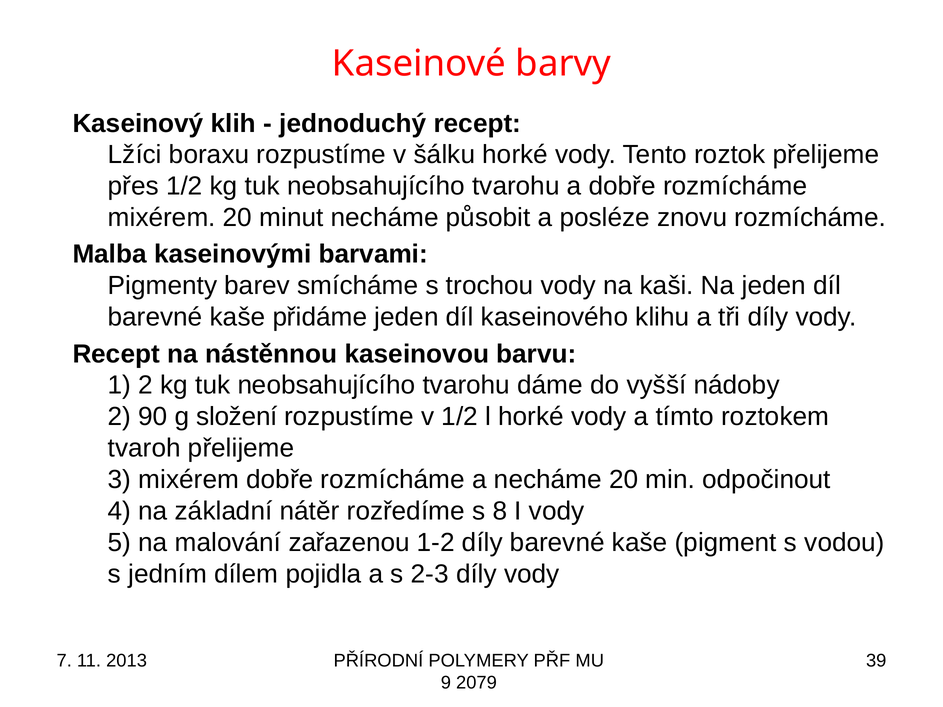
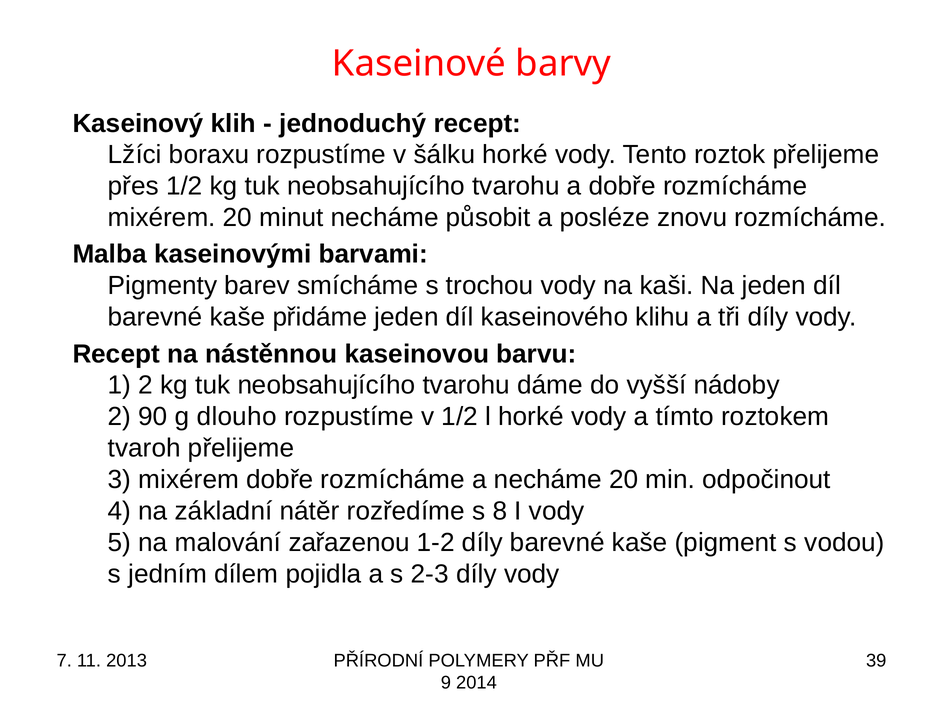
složení: složení -> dlouho
2079: 2079 -> 2014
